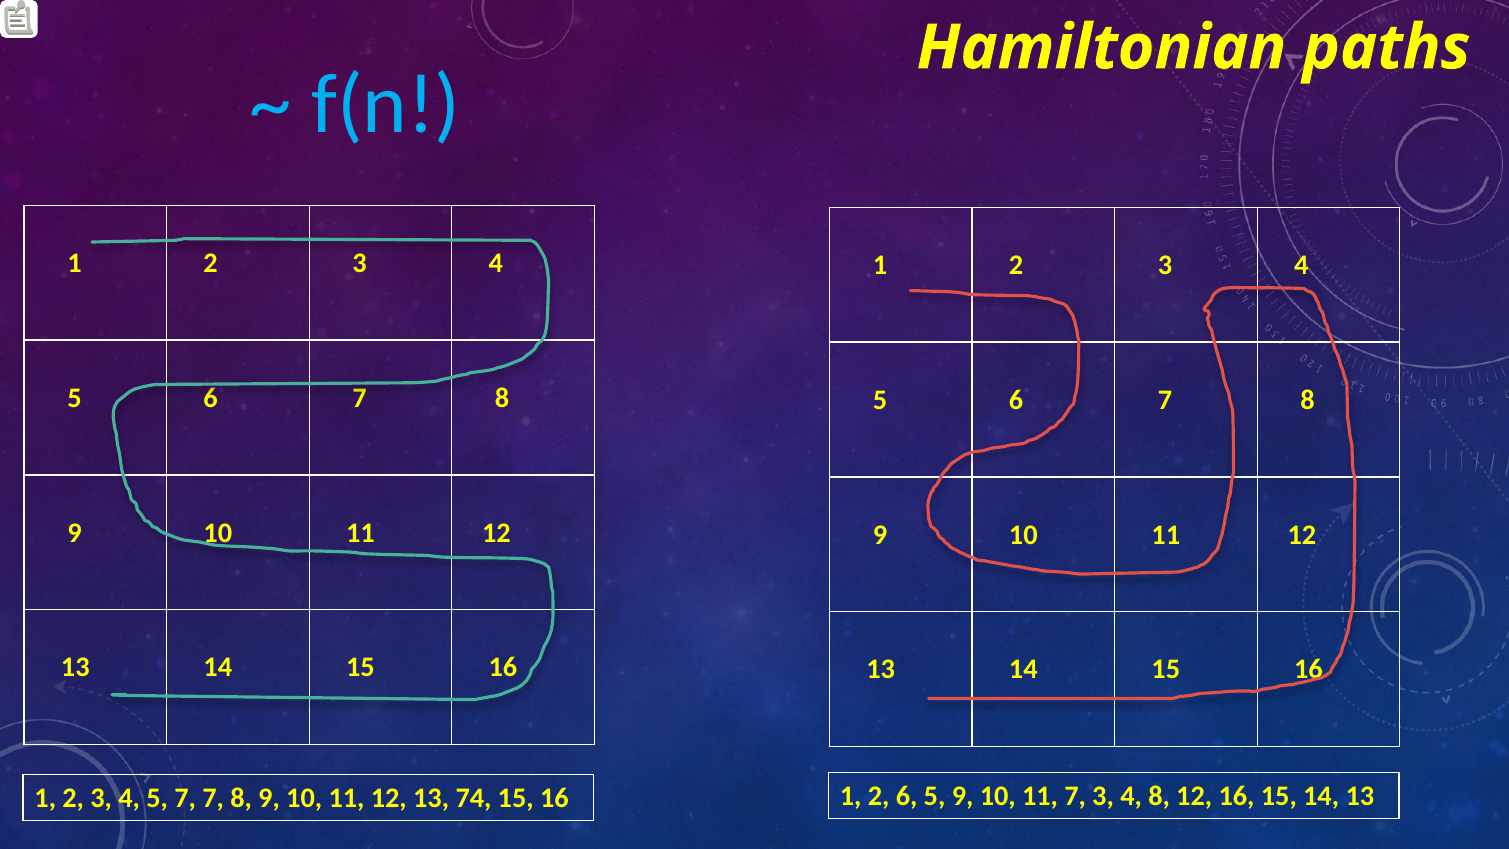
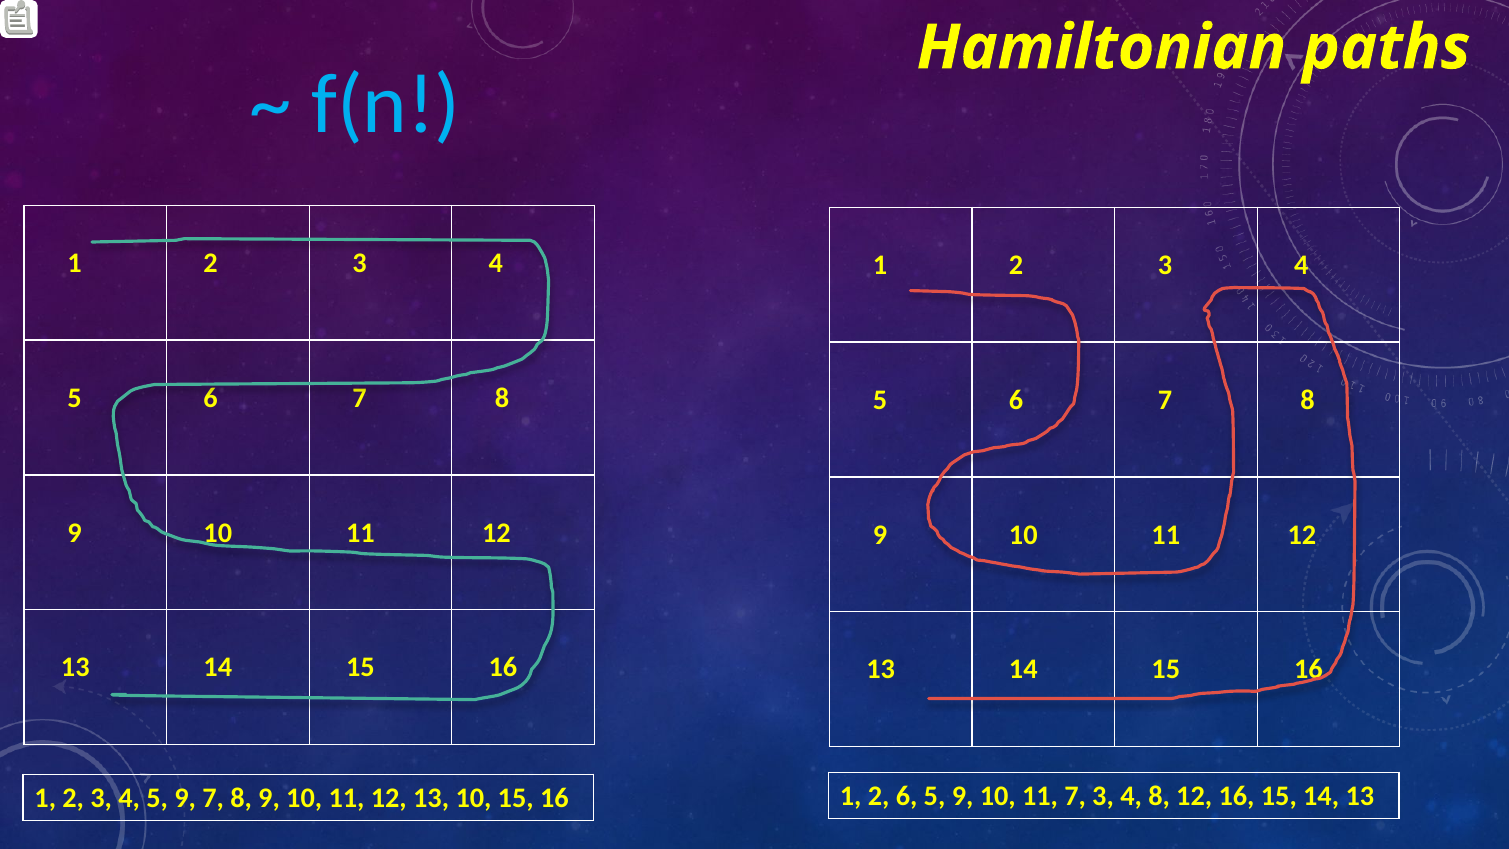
4 5 7: 7 -> 9
13 74: 74 -> 10
